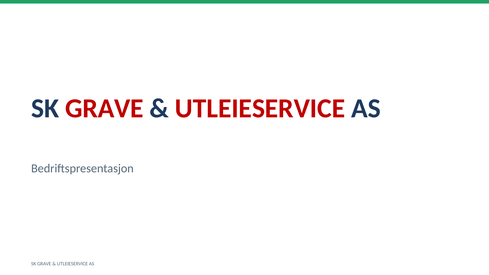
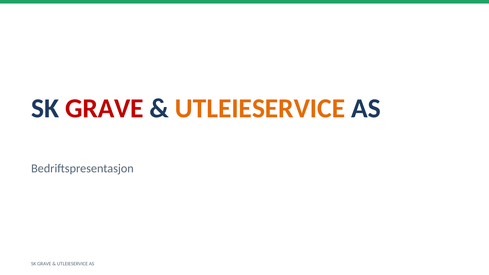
UTLEIESERVICE at (260, 108) colour: red -> orange
